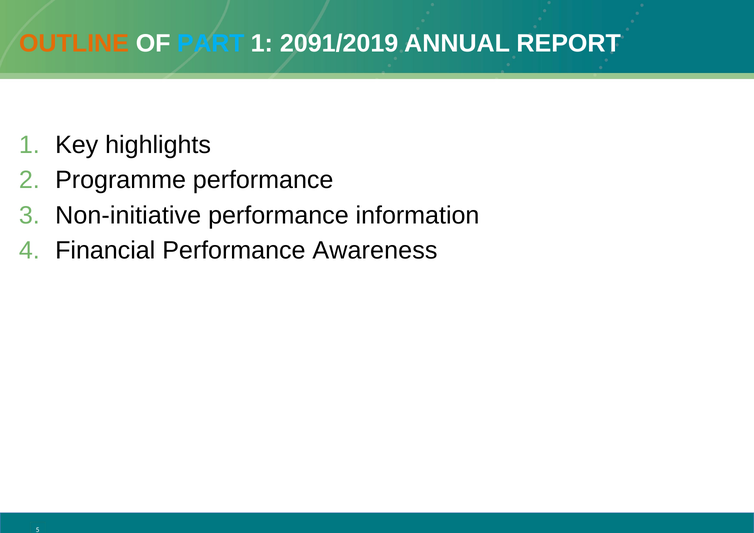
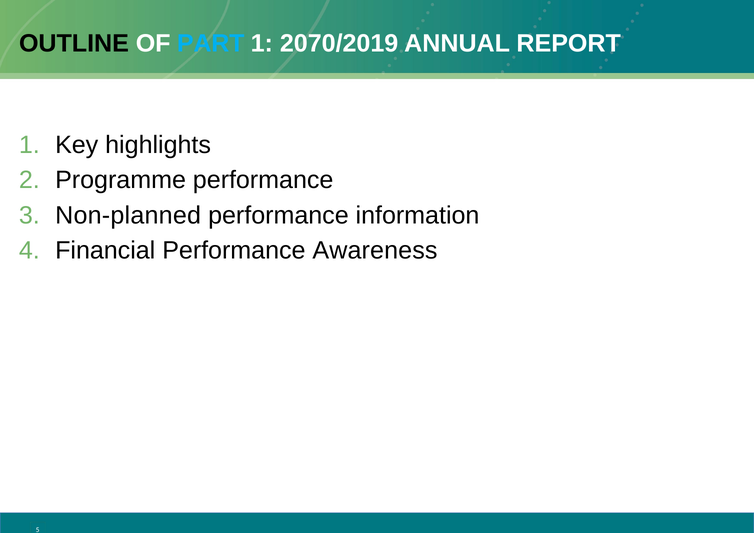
OUTLINE colour: orange -> black
2091/2019: 2091/2019 -> 2070/2019
Non-initiative: Non-initiative -> Non-planned
